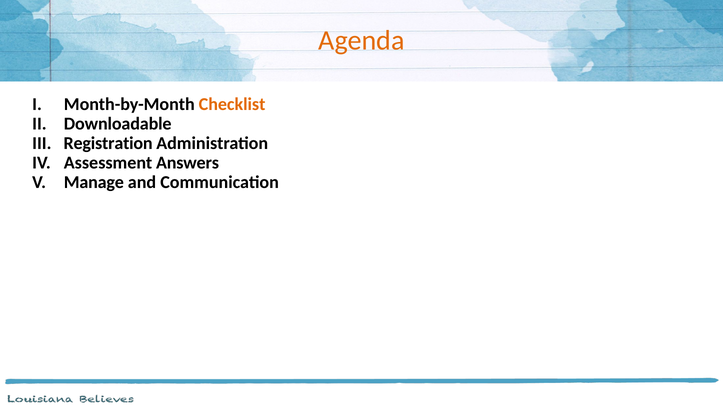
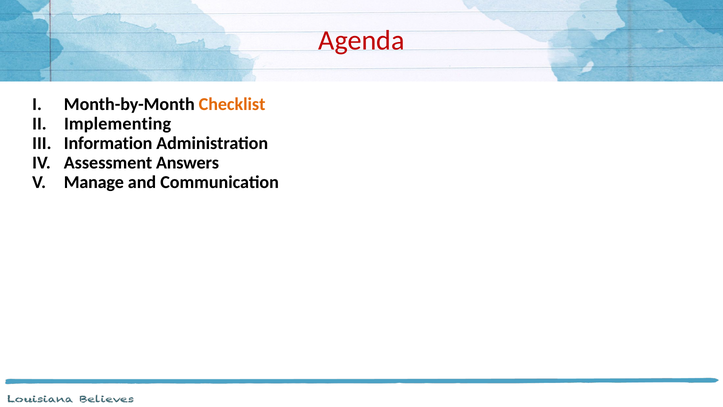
Agenda colour: orange -> red
Downloadable: Downloadable -> Implementing
Registration: Registration -> Information
